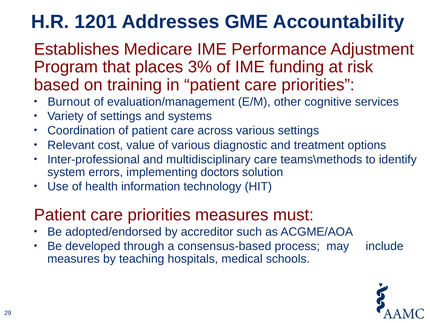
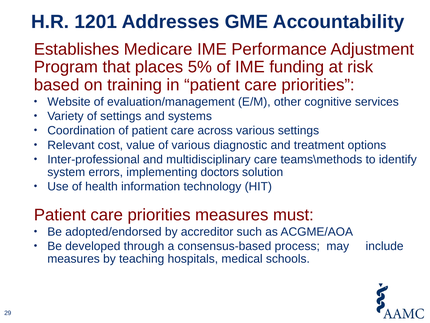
3%: 3% -> 5%
Burnout: Burnout -> Website
